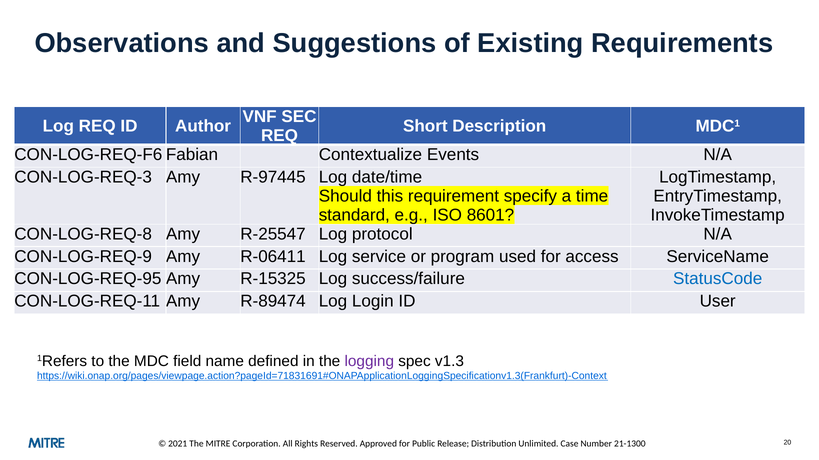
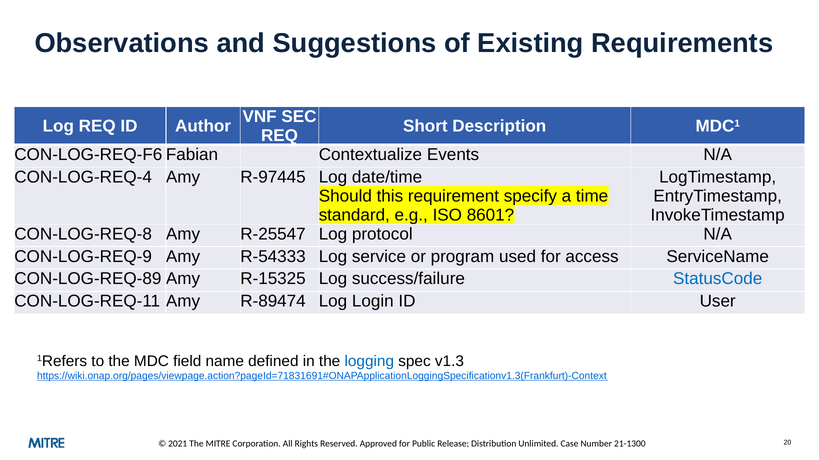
CON-LOG-REQ-3: CON-LOG-REQ-3 -> CON-LOG-REQ-4
R-06411: R-06411 -> R-54333
CON-LOG-REQ-95: CON-LOG-REQ-95 -> CON-LOG-REQ-89
logging colour: purple -> blue
